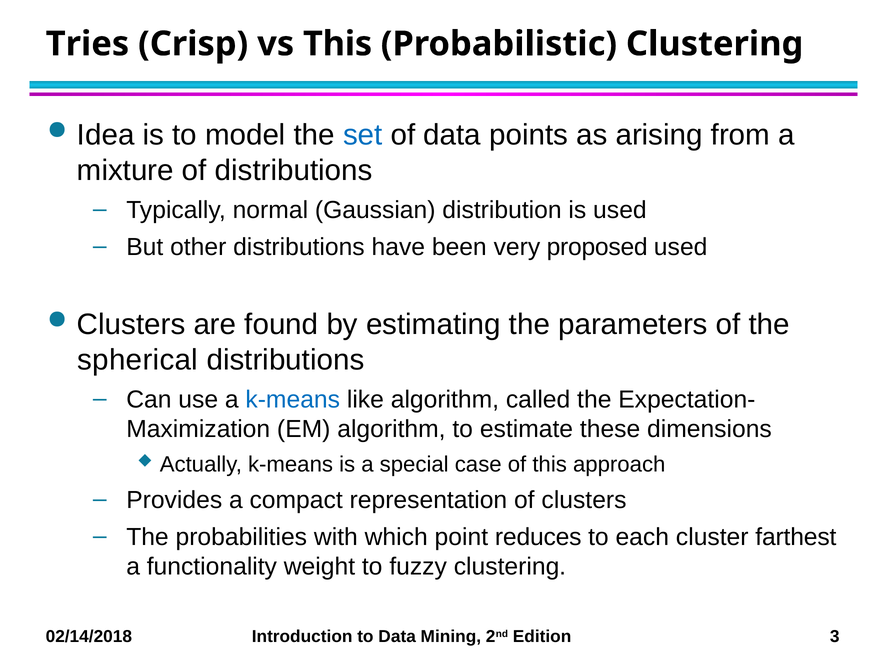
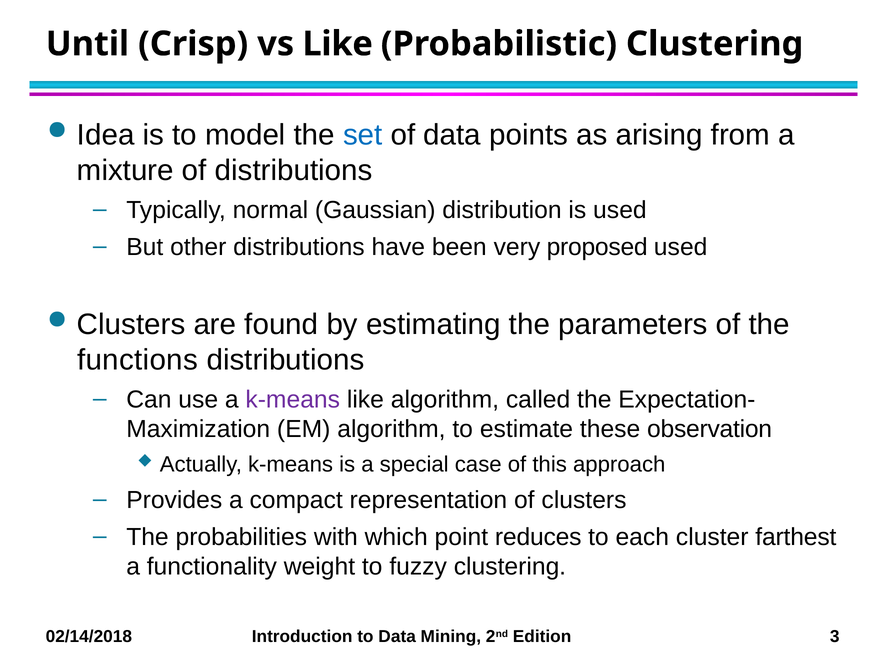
Tries: Tries -> Until
vs This: This -> Like
spherical: spherical -> functions
k-means at (293, 400) colour: blue -> purple
dimensions: dimensions -> observation
